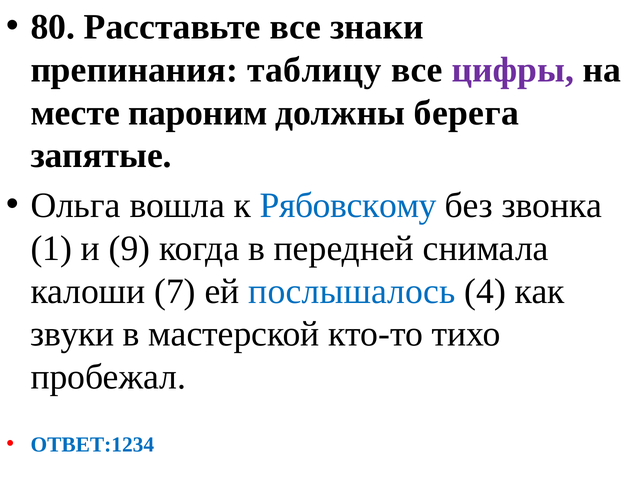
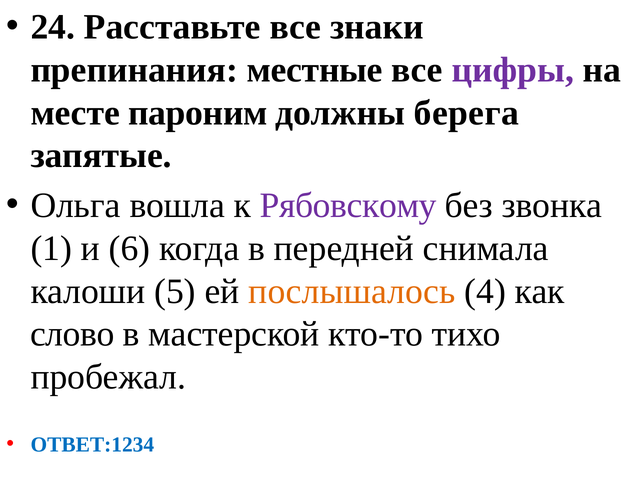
80: 80 -> 24
таблицу: таблицу -> местные
Рябовскому colour: blue -> purple
9: 9 -> 6
7: 7 -> 5
послышалось colour: blue -> orange
звуки: звуки -> слово
